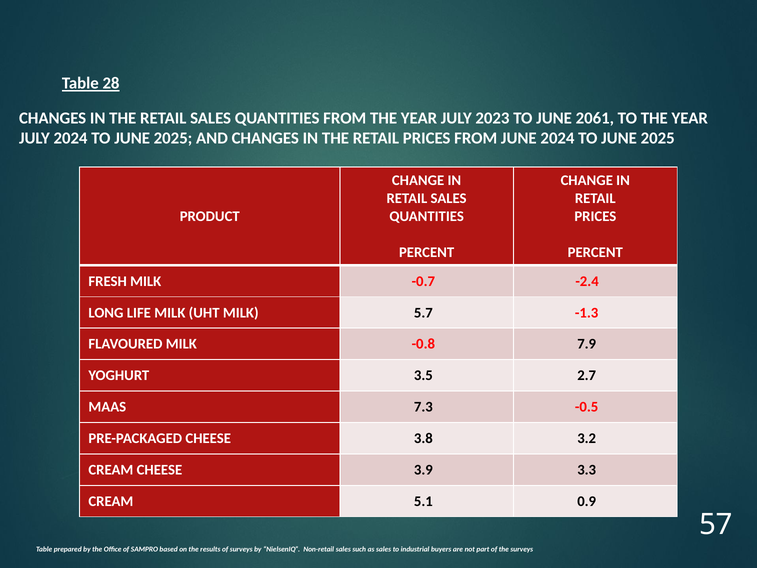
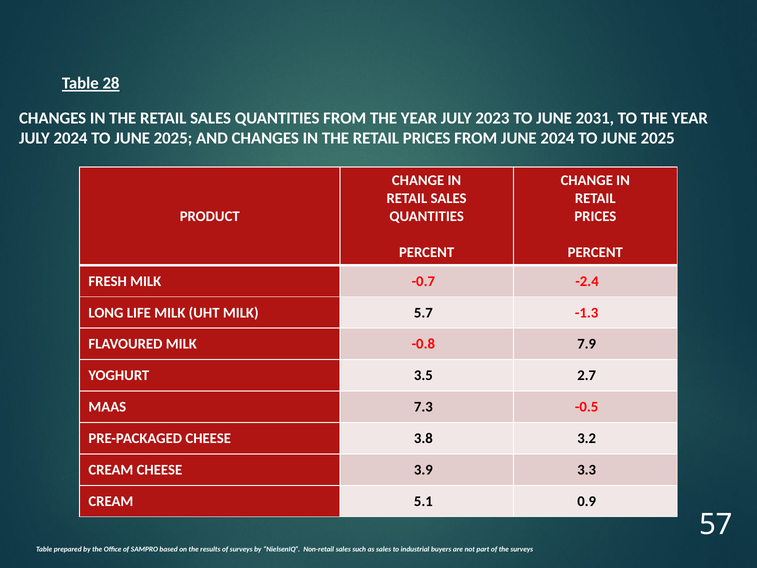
2061: 2061 -> 2031
